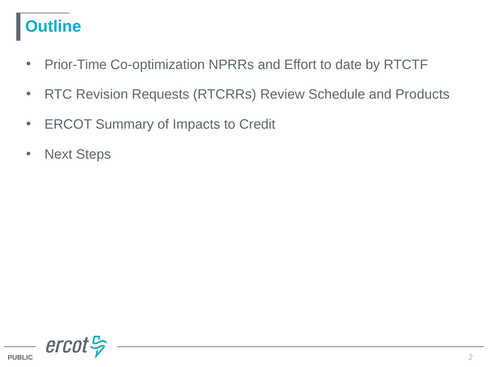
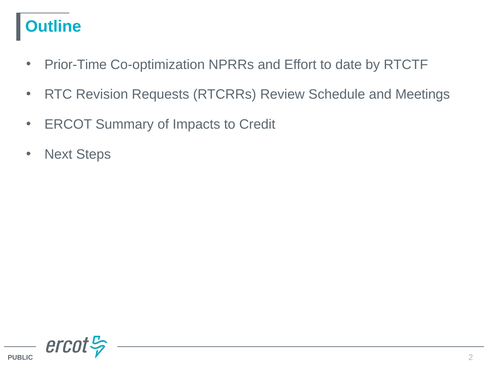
Products: Products -> Meetings
